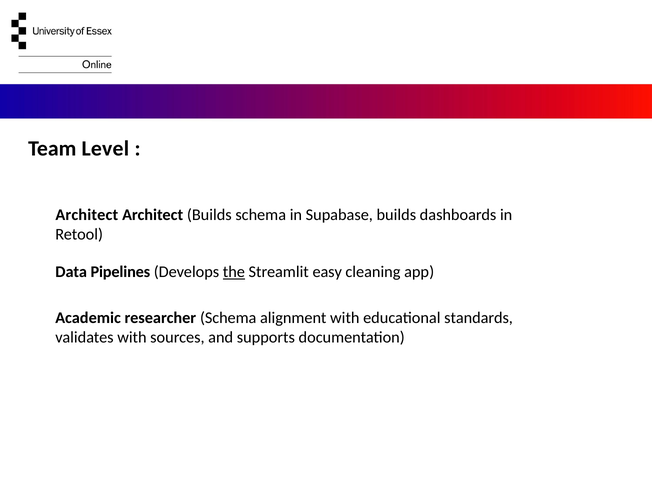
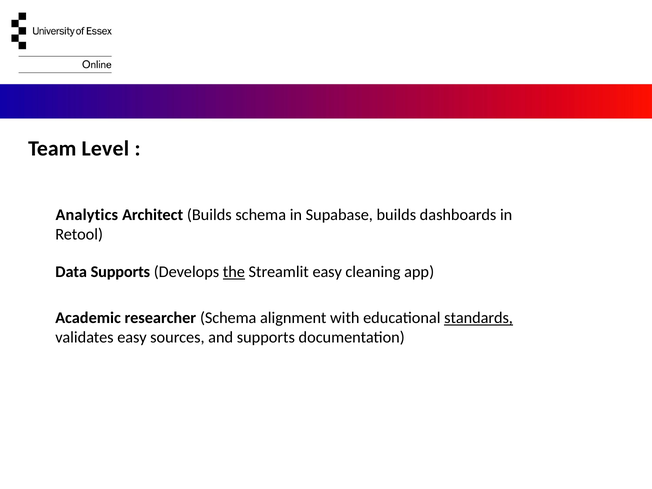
Architect at (87, 215): Architect -> Analytics
Data Pipelines: Pipelines -> Supports
standards underline: none -> present
validates with: with -> easy
